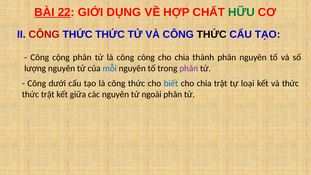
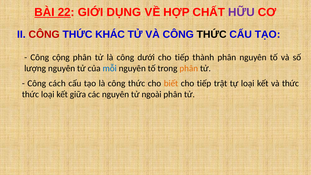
HỮU colour: green -> purple
THỨC at (110, 34): THỨC -> KHÁC
công công: công -> dưới
chia at (182, 57): chia -> tiếp
phân at (189, 68) colour: purple -> orange
dưới: dưới -> cách
biết colour: blue -> orange
chia at (204, 83): chia -> tiếp
thức trật: trật -> loại
